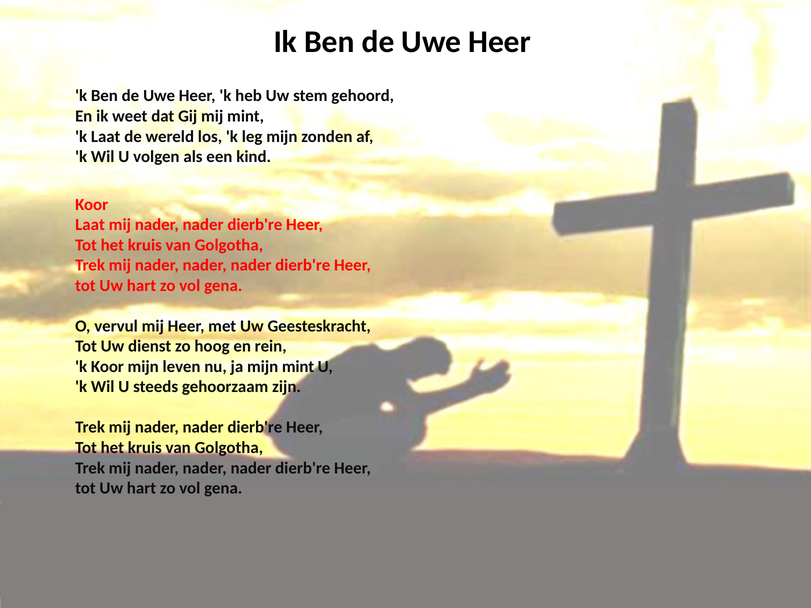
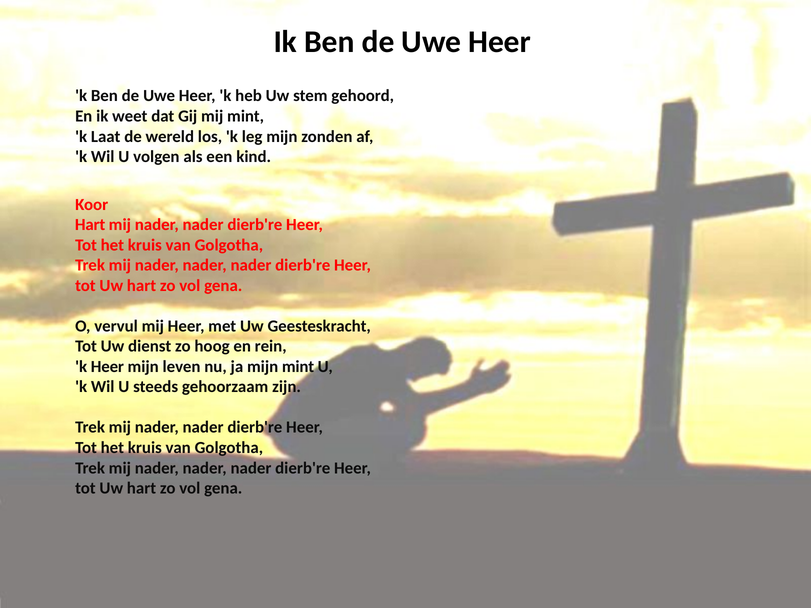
Laat at (90, 225): Laat -> Hart
k Koor: Koor -> Heer
